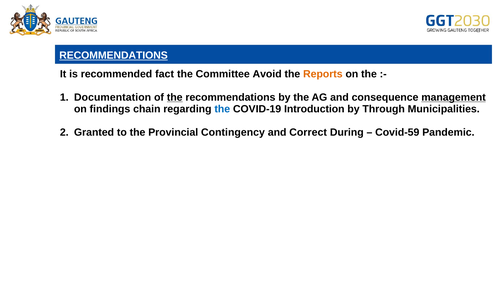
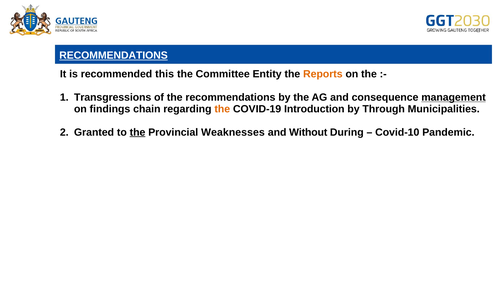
fact: fact -> this
Avoid: Avoid -> Entity
Documentation: Documentation -> Transgressions
the at (175, 97) underline: present -> none
the at (222, 109) colour: blue -> orange
the at (138, 132) underline: none -> present
Contingency: Contingency -> Weaknesses
Correct: Correct -> Without
Covid-59: Covid-59 -> Covid-10
